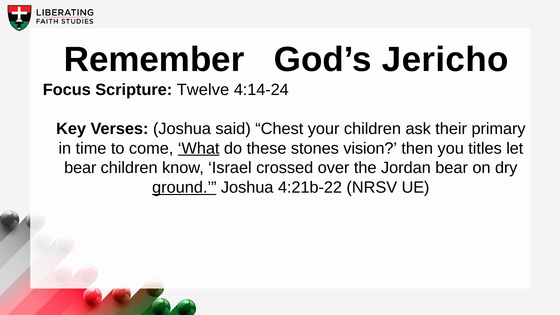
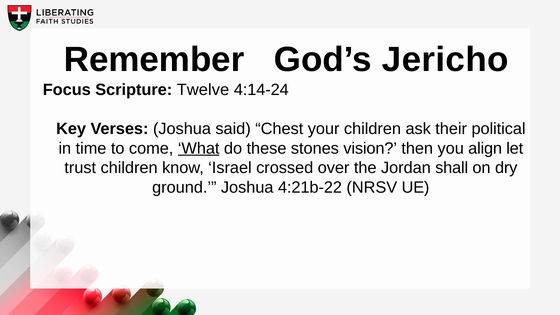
primary: primary -> political
titles: titles -> align
bear at (80, 168): bear -> trust
Jordan bear: bear -> shall
ground underline: present -> none
